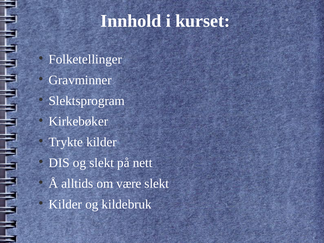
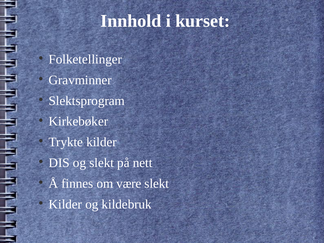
alltids: alltids -> finnes
